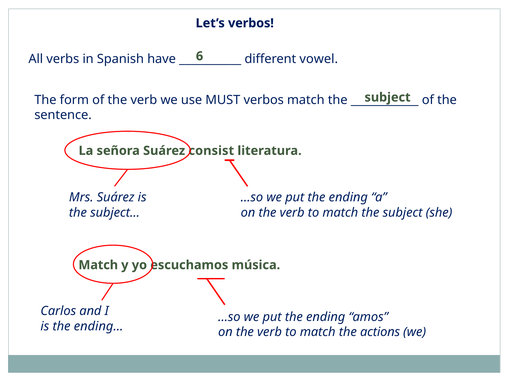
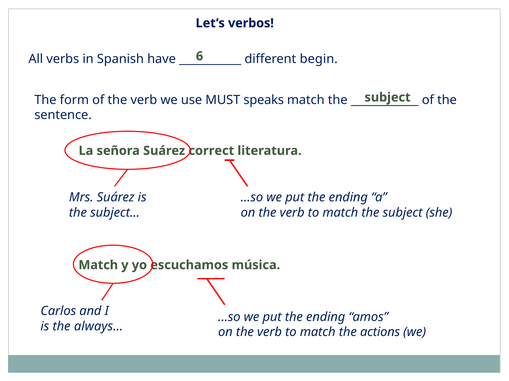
vowel: vowel -> begin
MUST verbos: verbos -> speaks
consist: consist -> correct
ending…: ending… -> always…
